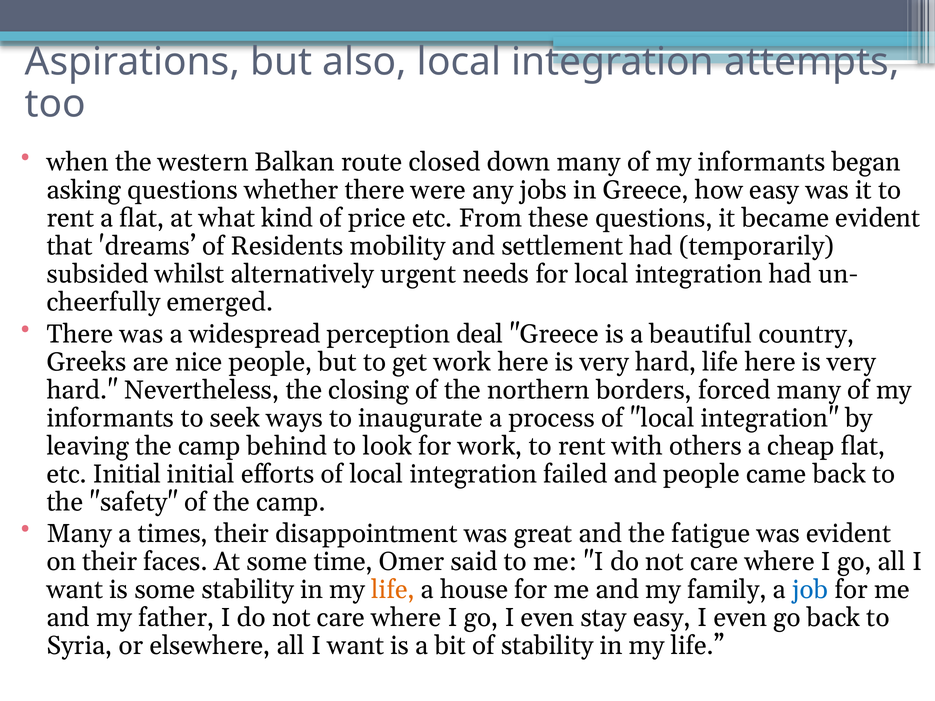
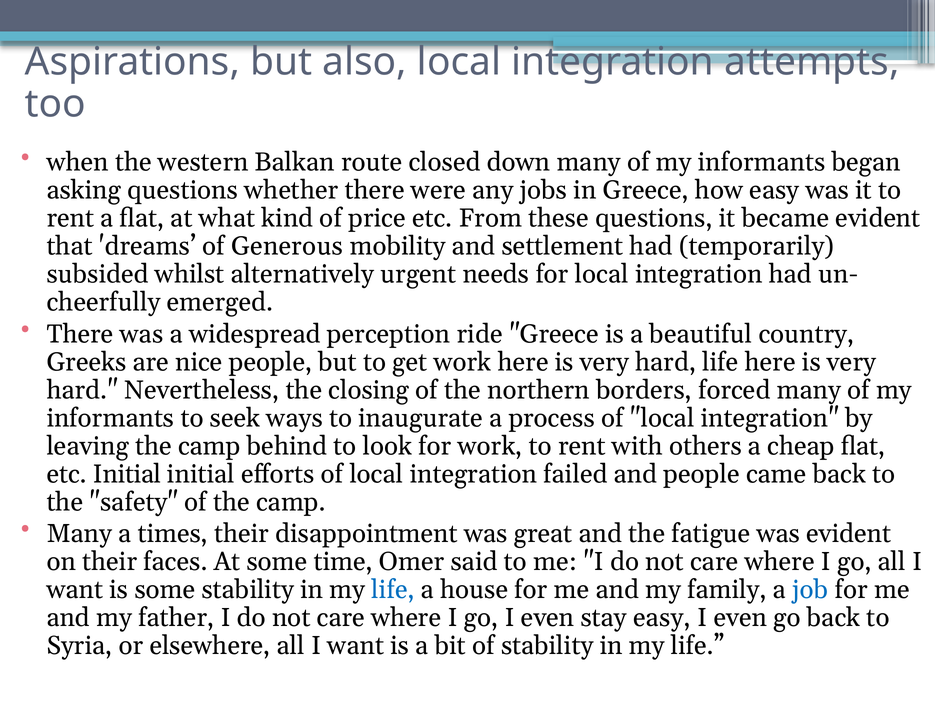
Residents: Residents -> Generous
deal: deal -> ride
life at (393, 590) colour: orange -> blue
